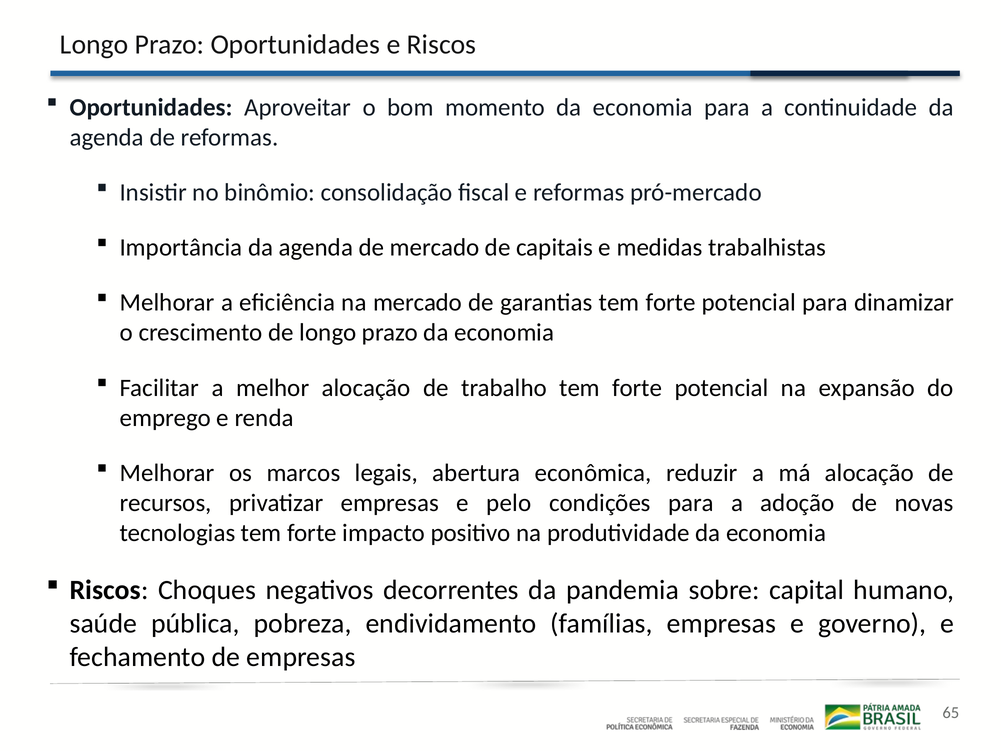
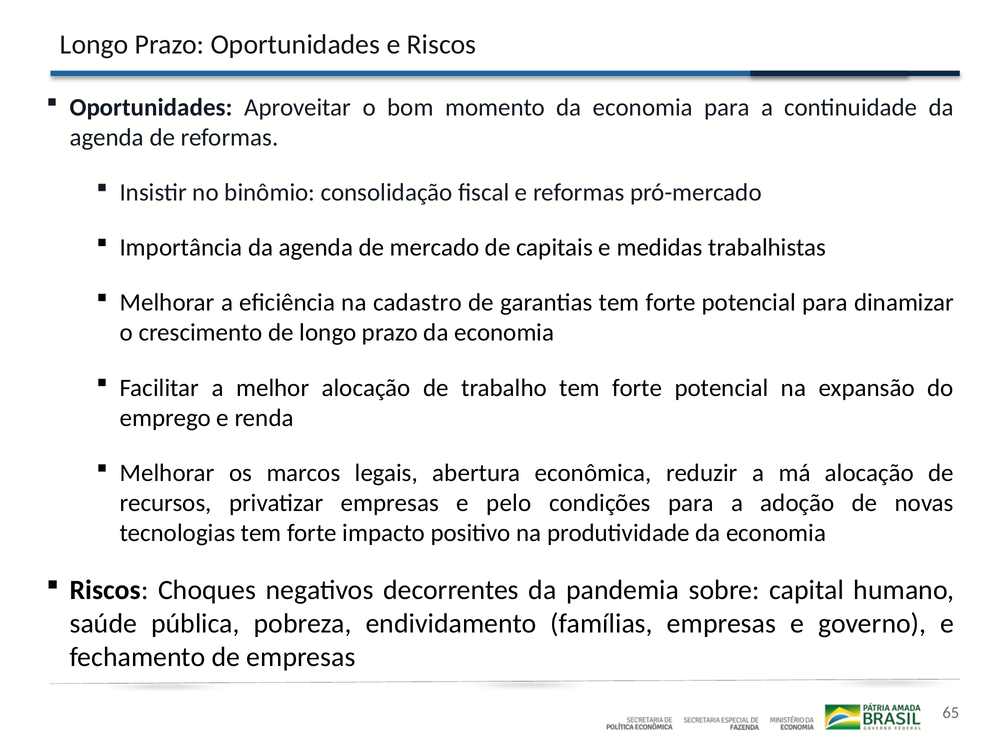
na mercado: mercado -> cadastro
